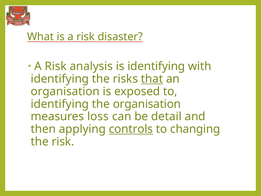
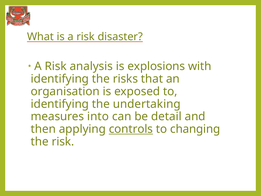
is identifying: identifying -> explosions
that underline: present -> none
the organisation: organisation -> undertaking
loss: loss -> into
